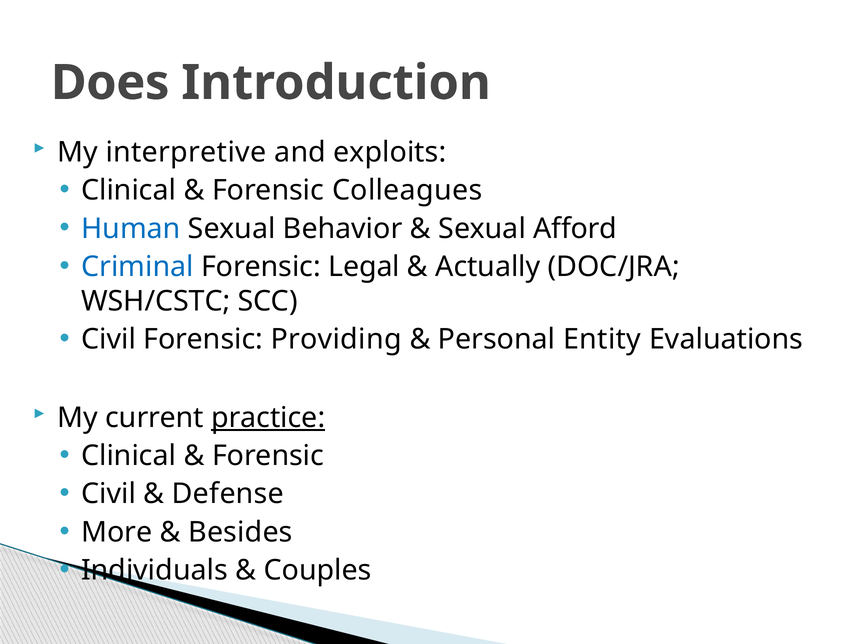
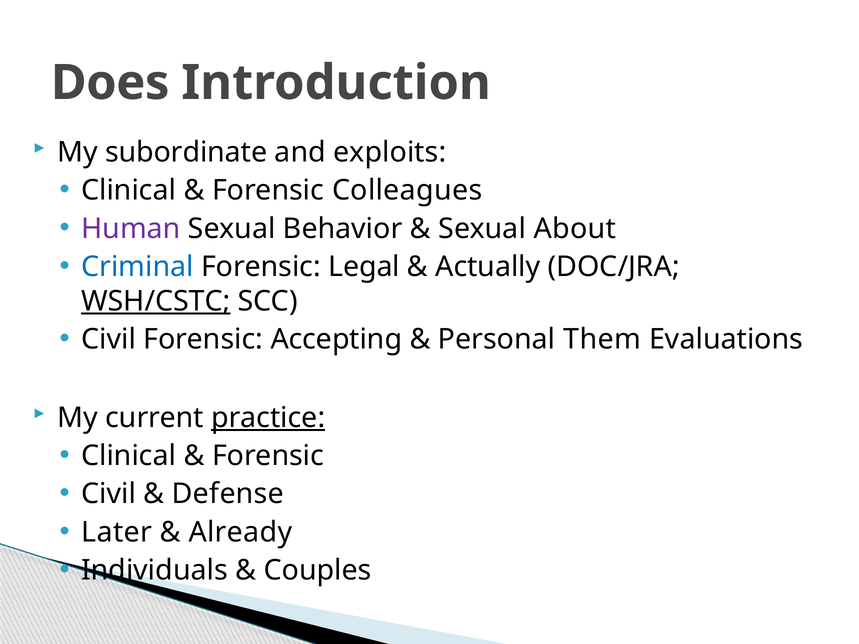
interpretive: interpretive -> subordinate
Human colour: blue -> purple
Afford: Afford -> About
WSH/CSTC underline: none -> present
Providing: Providing -> Accepting
Entity: Entity -> Them
More: More -> Later
Besides: Besides -> Already
